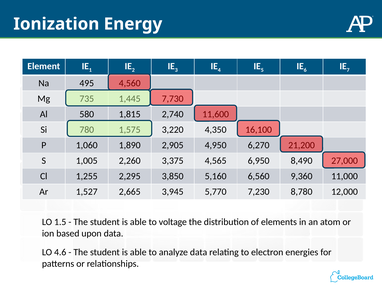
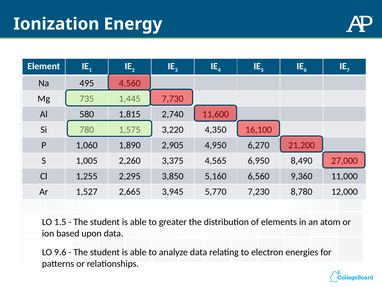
voltage: voltage -> greater
4.6: 4.6 -> 9.6
